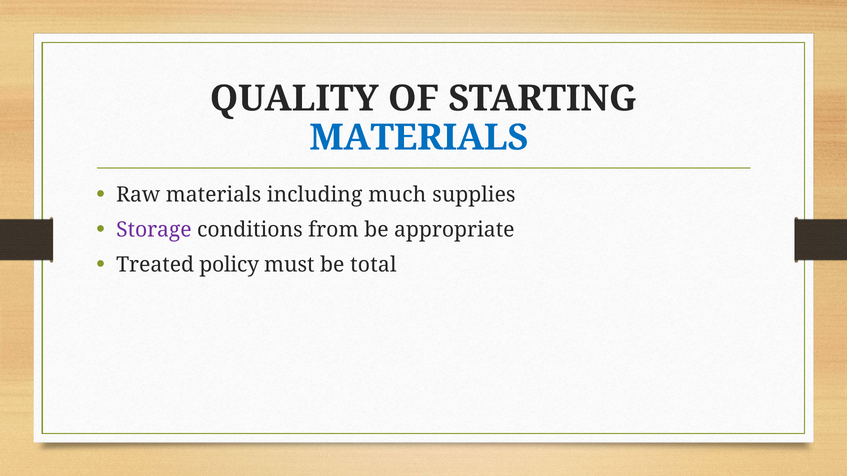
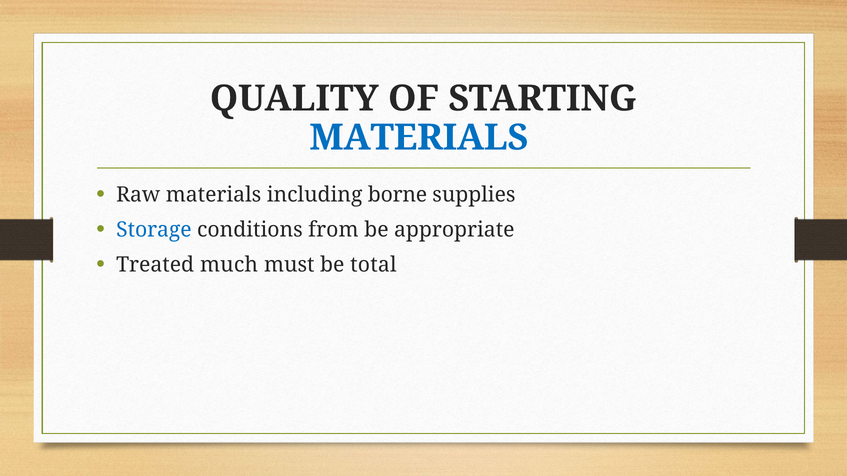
much: much -> borne
Storage colour: purple -> blue
policy: policy -> much
